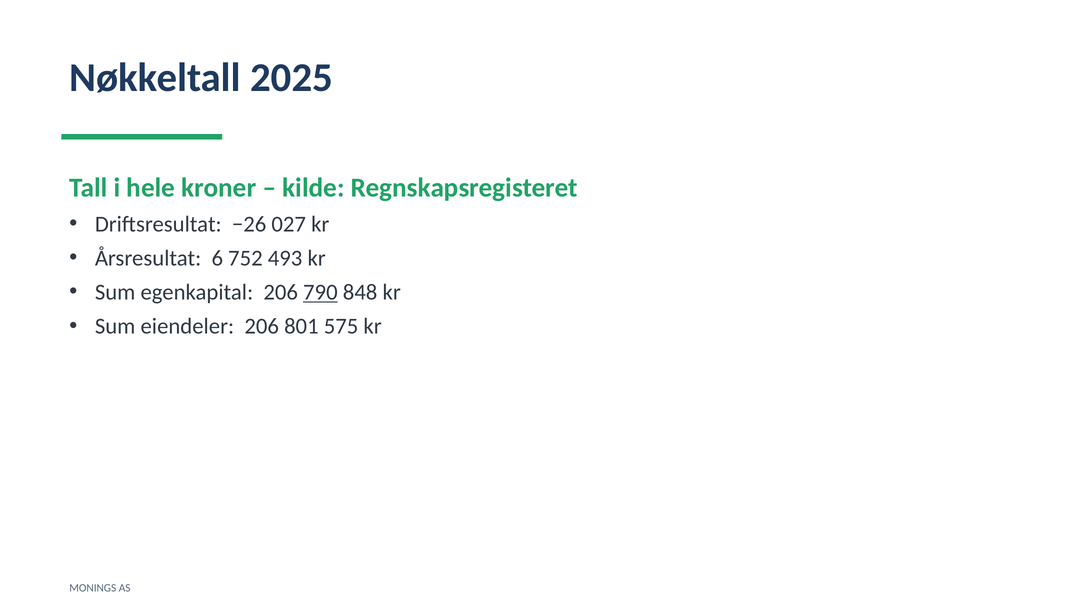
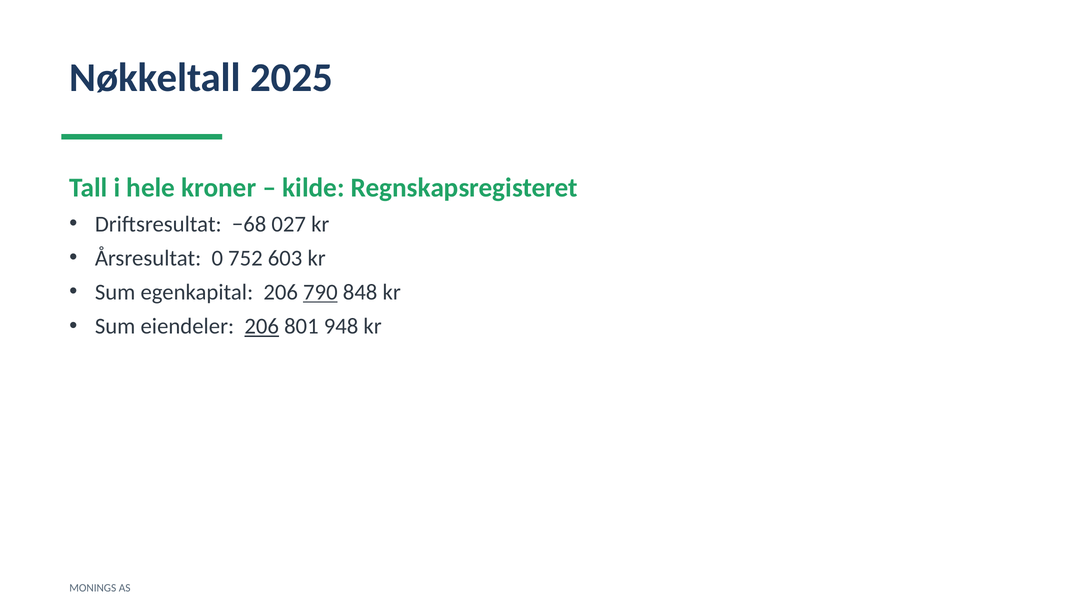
−26: −26 -> −68
6: 6 -> 0
493: 493 -> 603
206 at (262, 326) underline: none -> present
575: 575 -> 948
